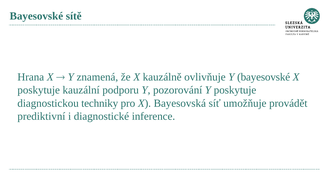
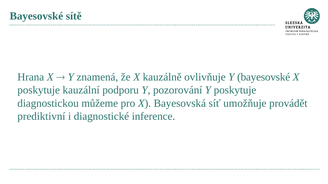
techniky: techniky -> můžeme
